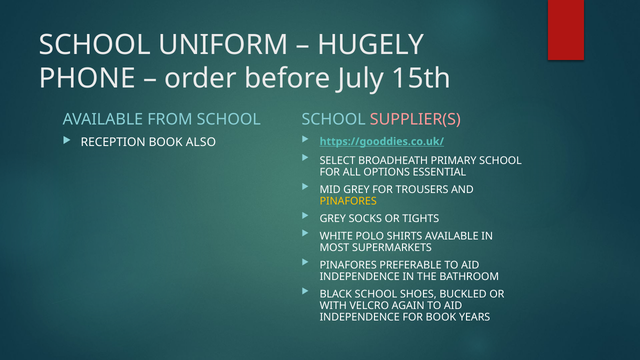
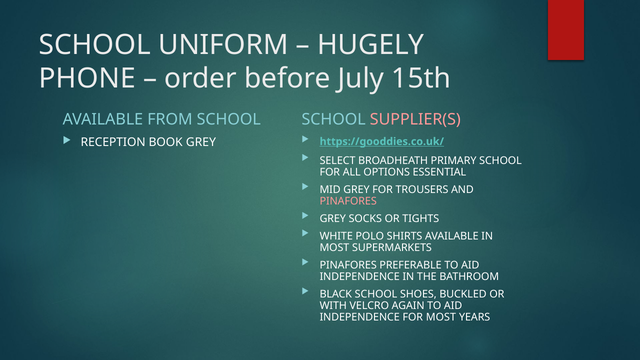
BOOK ALSO: ALSO -> GREY
PINAFORES at (348, 201) colour: yellow -> pink
FOR BOOK: BOOK -> MOST
